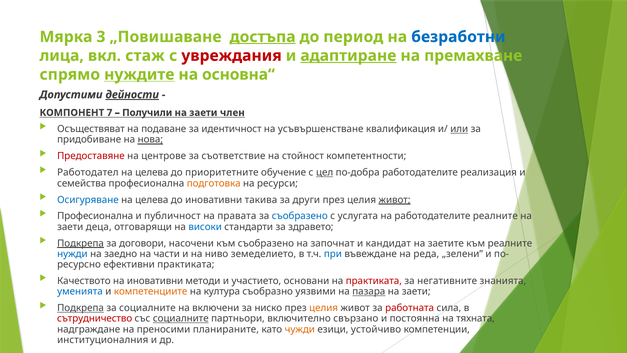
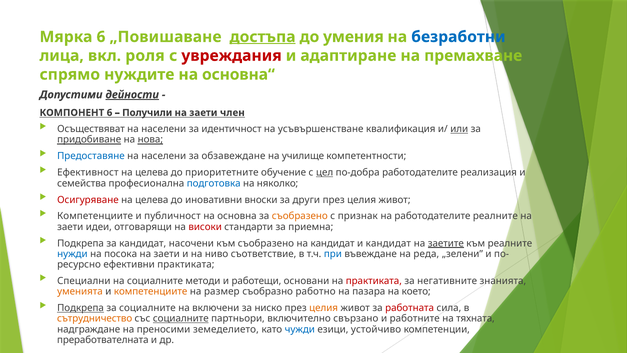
Мярка 3: 3 -> 6
период: период -> умения
стаж: стаж -> роля
адаптиране underline: present -> none
нуждите underline: present -> none
КОМПОНЕНТ 7: 7 -> 6
подаване at (164, 129): подаване -> населени
придобиване underline: none -> present
Предоставяне colour: red -> blue
центрове at (164, 156): центрове -> населени
съответствие: съответствие -> обзавеждане
стойност: стойност -> училище
Работодател: Работодател -> Ефективност
подготовка colour: orange -> blue
ресурси: ресурси -> няколко
Осигуряване colour: blue -> red
такива: такива -> вноски
живот at (395, 200) underline: present -> none
Професионална at (95, 216): Професионална -> Компетенциите
правата: правата -> основна
съобразено at (300, 216) colour: blue -> orange
услугата: услугата -> признак
деца: деца -> идеи
високи colour: blue -> red
здравето: здравето -> приемна
Подкрепа at (81, 243) underline: present -> none
за договори: договори -> кандидат
на започнат: започнат -> кандидат
заетите underline: none -> present
заедно: заедно -> посока
части at (167, 254): части -> заети
земеделието: земеделието -> съответствие
Качеството: Качеството -> Специални
на иновативни: иновативни -> социалните
участието: участието -> работещи
уменията colour: blue -> orange
култура: култура -> размер
уязвими: уязвими -> работно
пазара underline: present -> none
заети at (416, 291): заети -> което
сътрудничество colour: red -> orange
постоянна: постоянна -> работните
планираните: планираните -> земеделието
чужди colour: orange -> blue
институционалния: институционалния -> преработвателната
